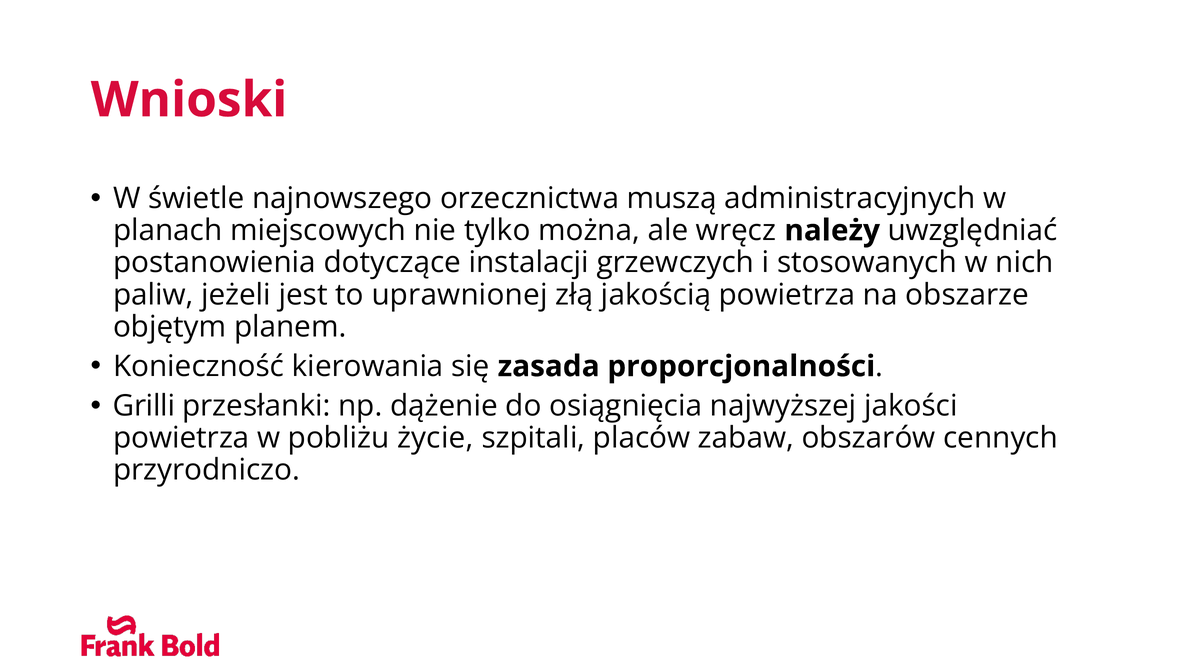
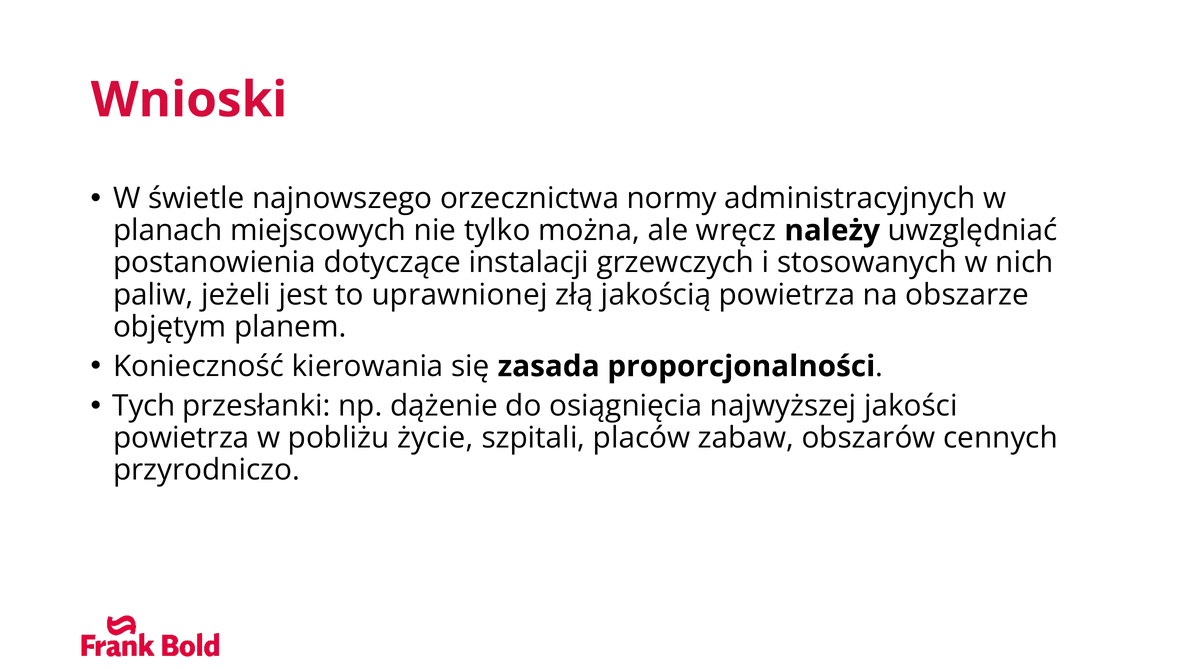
muszą: muszą -> normy
Grilli: Grilli -> Tych
